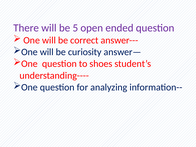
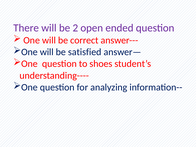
5: 5 -> 2
curiosity: curiosity -> satisfied
